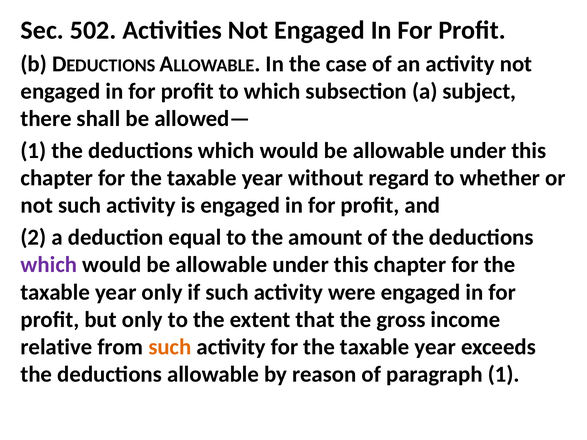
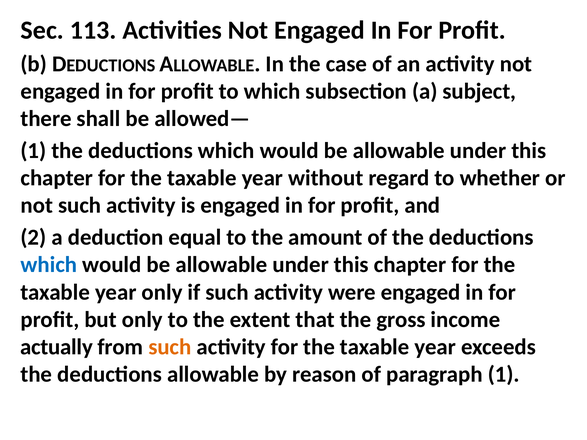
502: 502 -> 113
which at (49, 265) colour: purple -> blue
relative: relative -> actually
